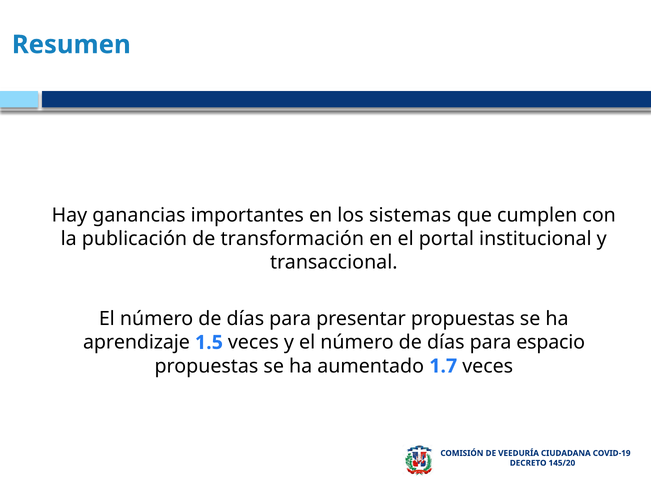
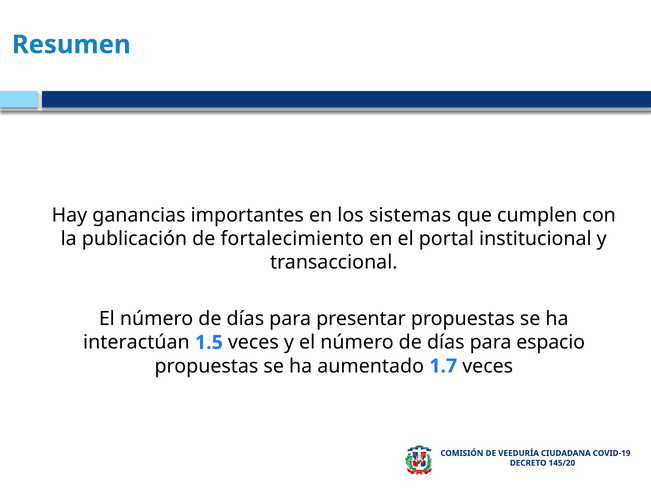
transformación: transformación -> fortalecimiento
aprendizaje: aprendizaje -> interactúan
